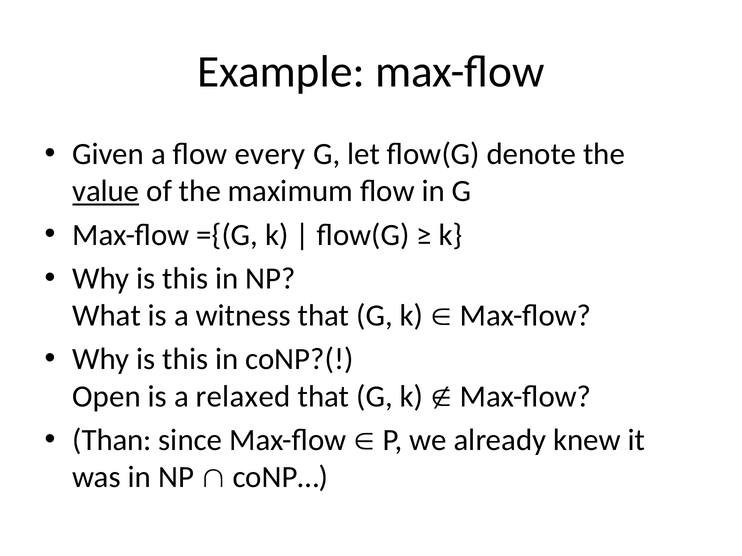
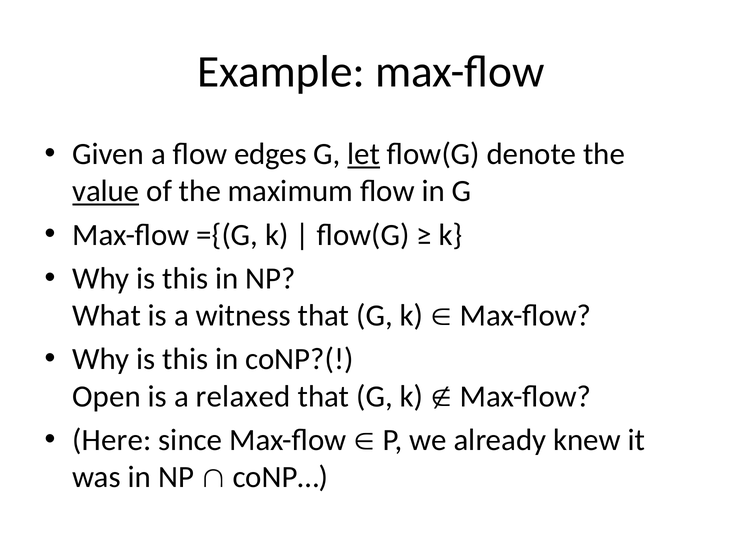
every: every -> edges
let underline: none -> present
Than: Than -> Here
